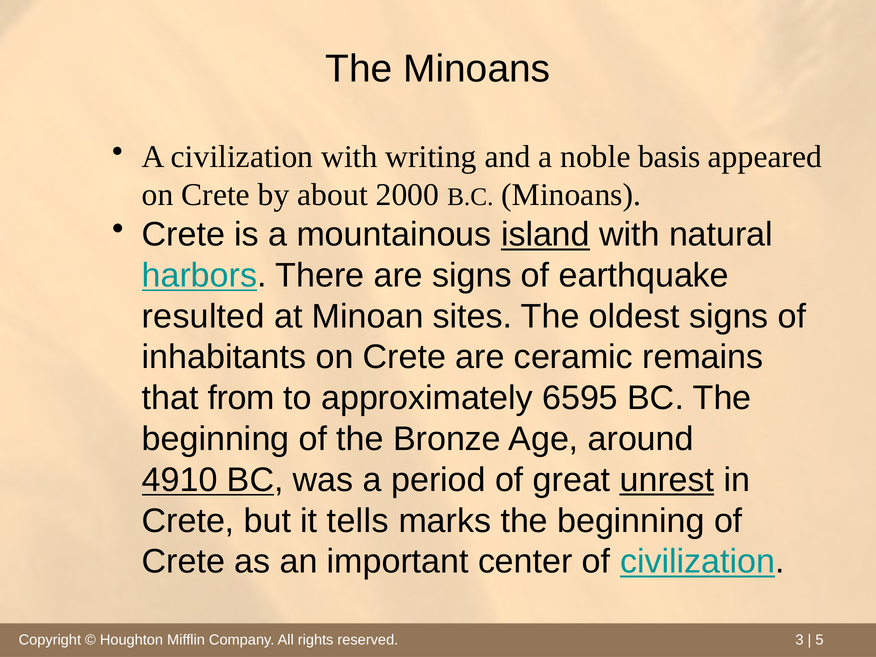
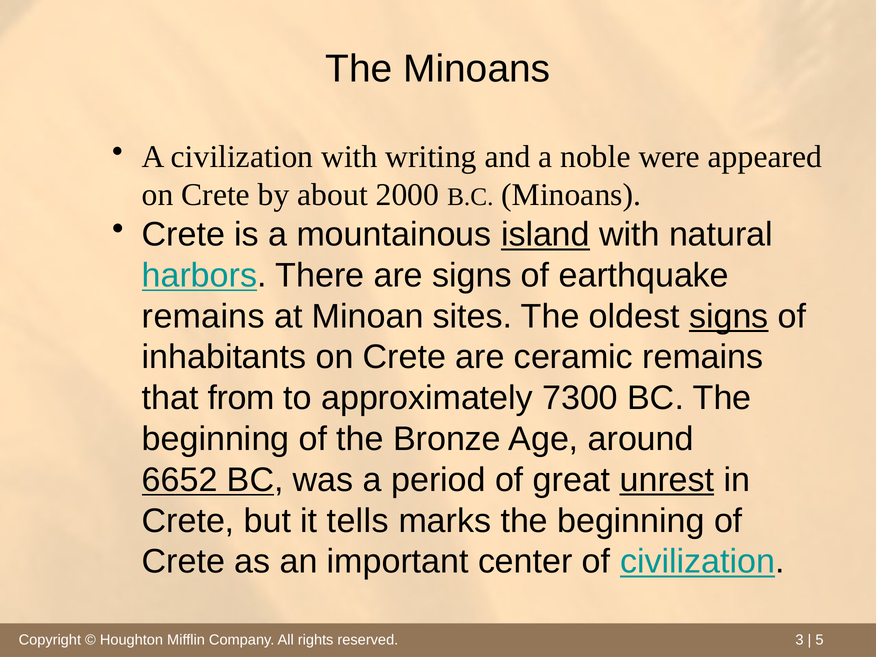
basis: basis -> were
resulted at (203, 316): resulted -> remains
signs at (729, 316) underline: none -> present
6595: 6595 -> 7300
4910: 4910 -> 6652
